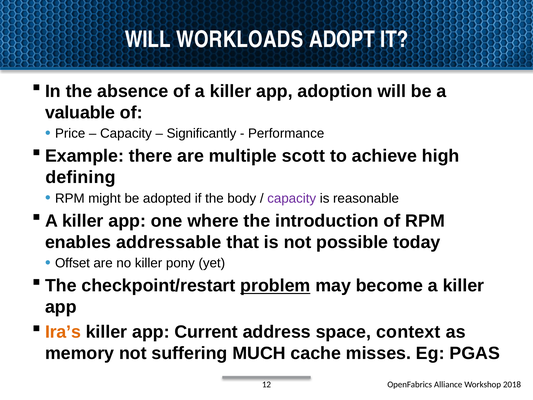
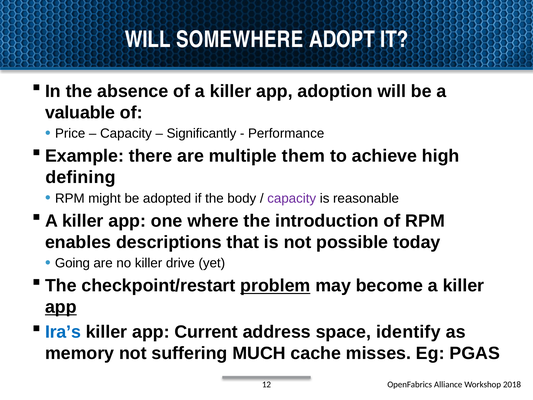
WORKLOADS: WORKLOADS -> SOMEWHERE
scott: scott -> them
addressable: addressable -> descriptions
Offset: Offset -> Going
pony: pony -> drive
app at (61, 307) underline: none -> present
Ira’s colour: orange -> blue
context: context -> identify
